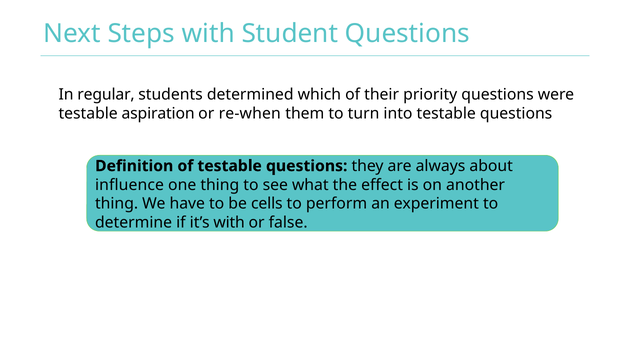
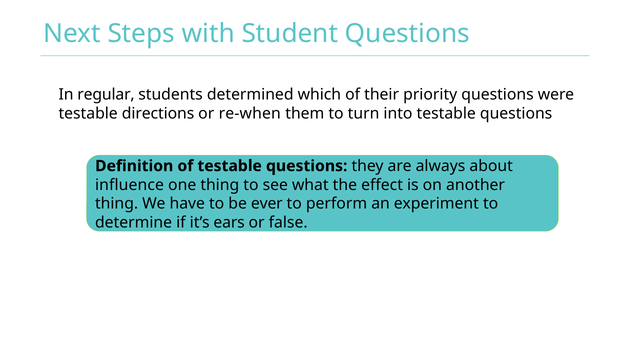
aspiration: aspiration -> directions
cells: cells -> ever
it’s with: with -> ears
